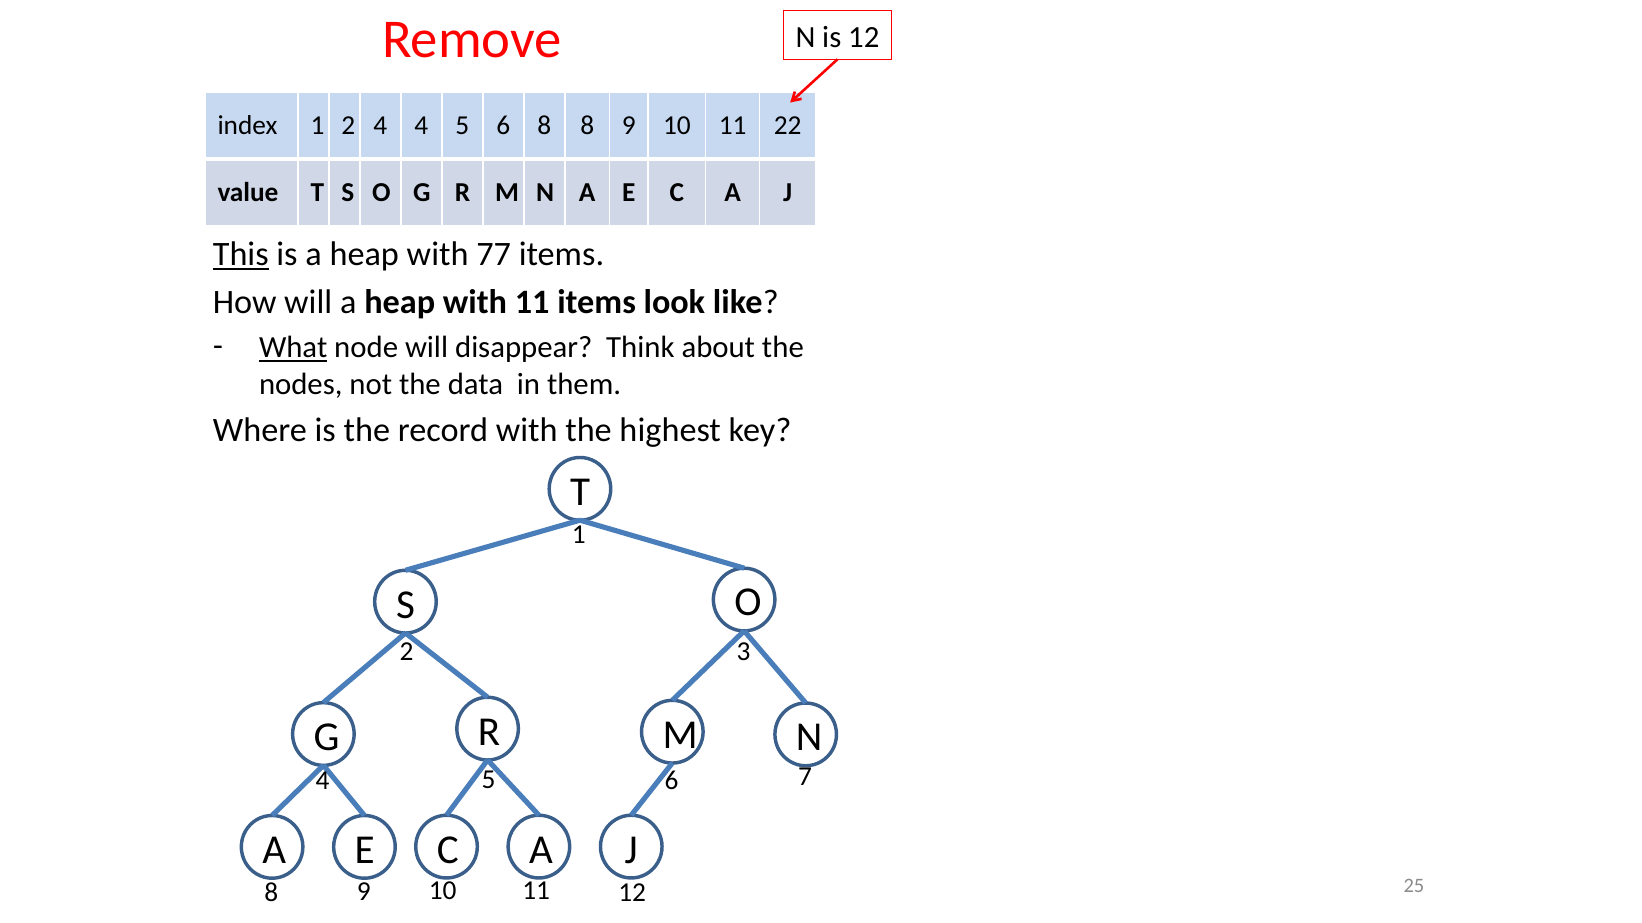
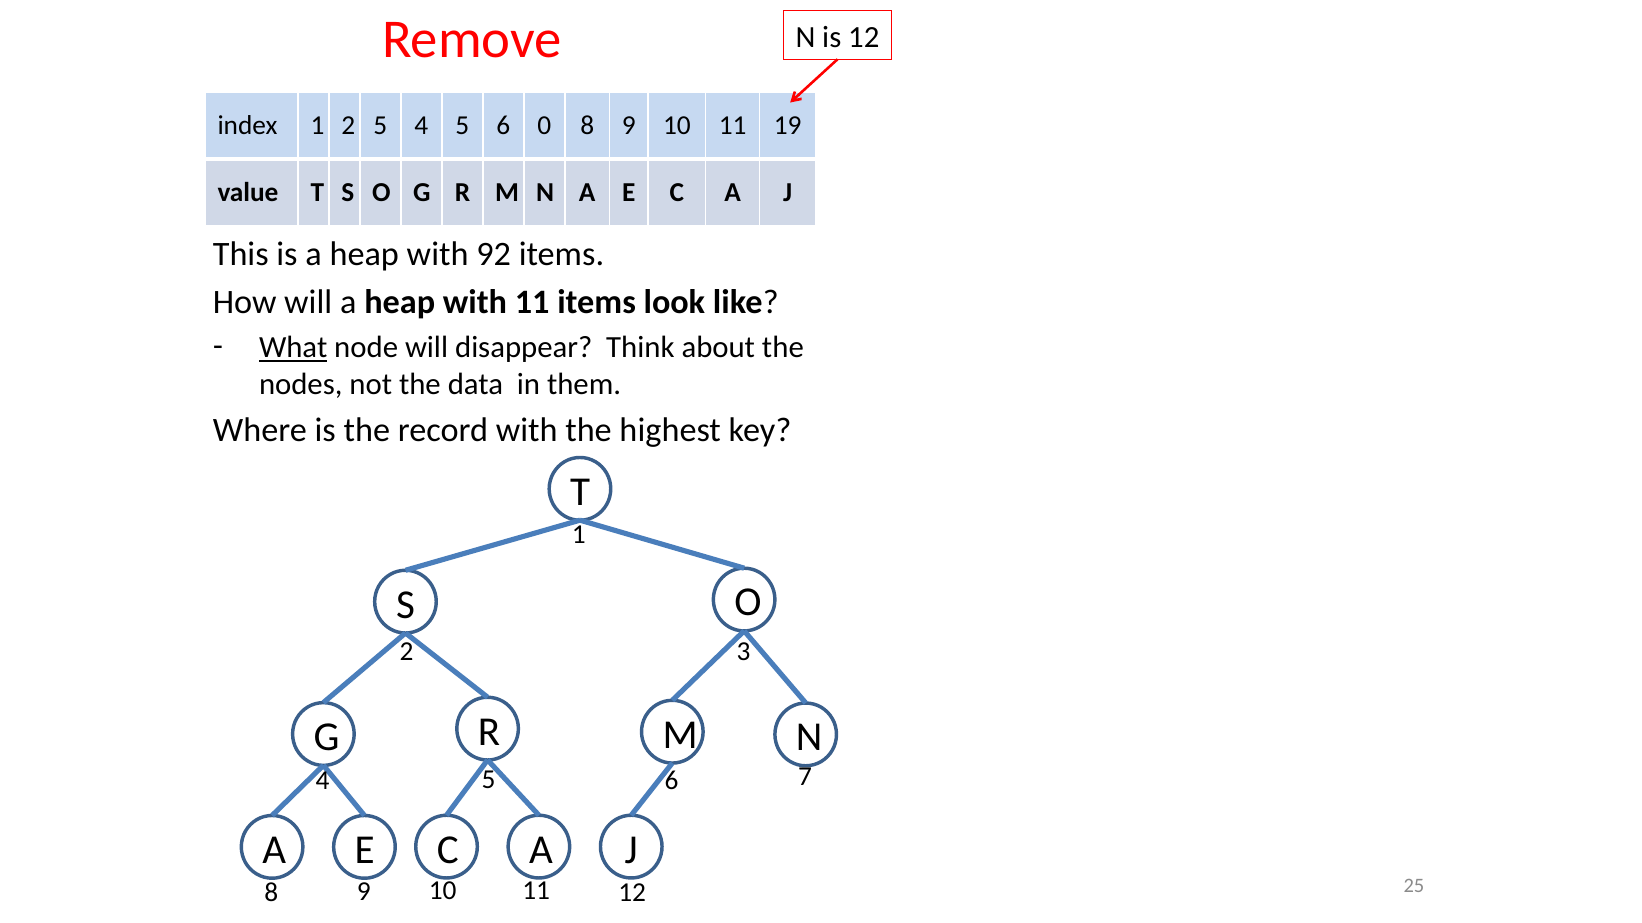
2 4: 4 -> 5
6 8: 8 -> 0
22: 22 -> 19
This underline: present -> none
77: 77 -> 92
